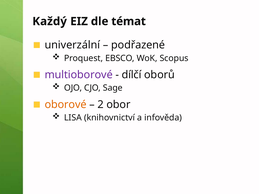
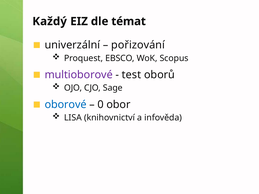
podřazené: podřazené -> pořizování
dílčí: dílčí -> test
oborové colour: orange -> blue
2: 2 -> 0
